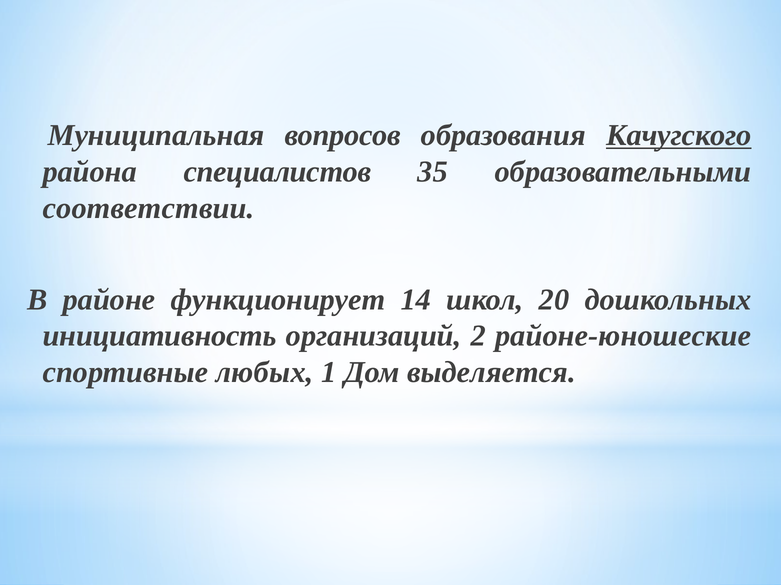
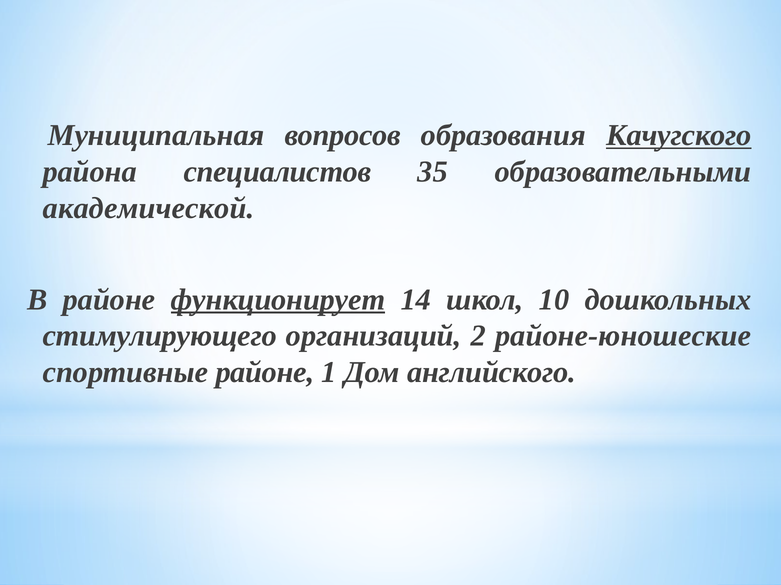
соответствии: соответствии -> академической
функционирует underline: none -> present
20: 20 -> 10
инициативность: инициативность -> стимулирующего
спортивные любых: любых -> районе
выделяется: выделяется -> английского
